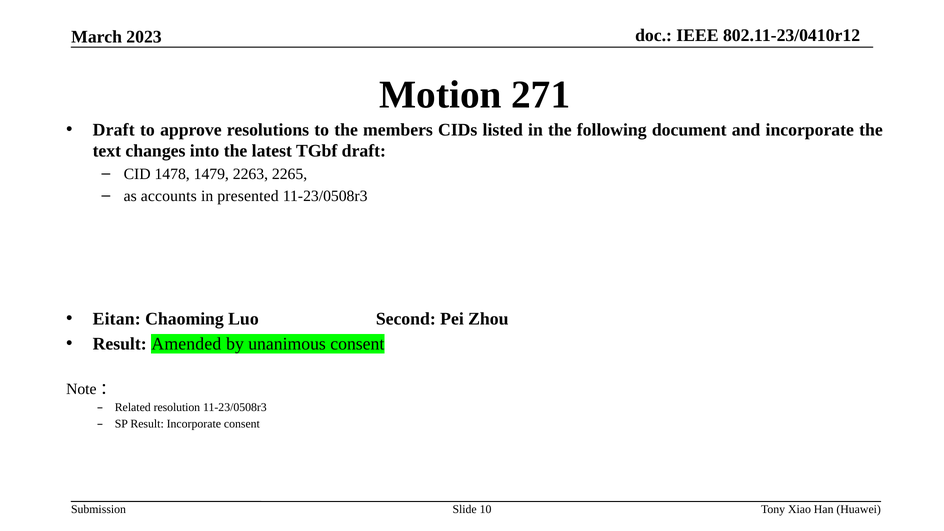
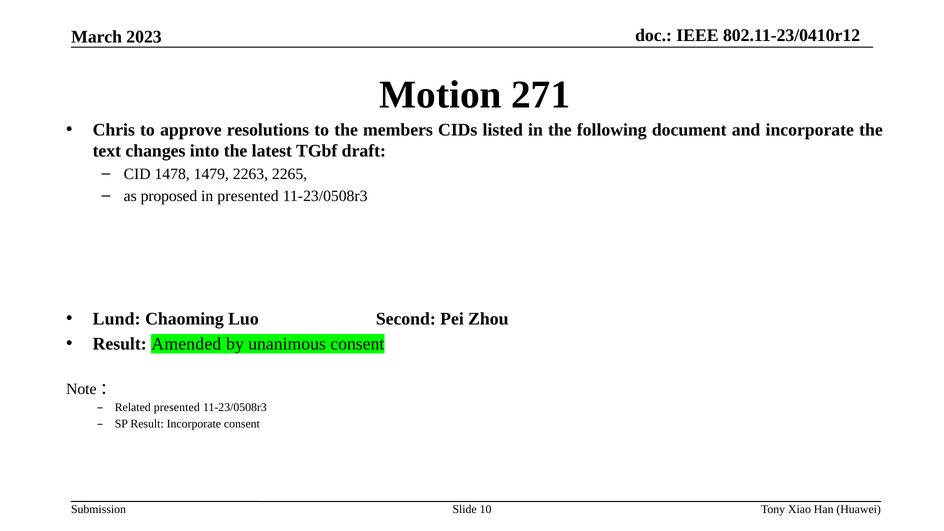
Draft at (114, 130): Draft -> Chris
accounts: accounts -> proposed
Eitan: Eitan -> Lund
Related resolution: resolution -> presented
